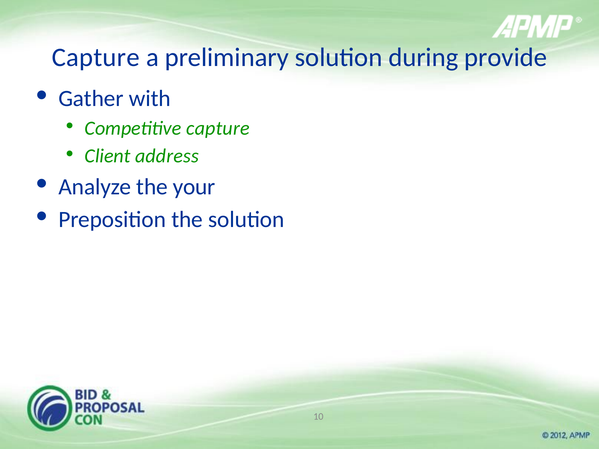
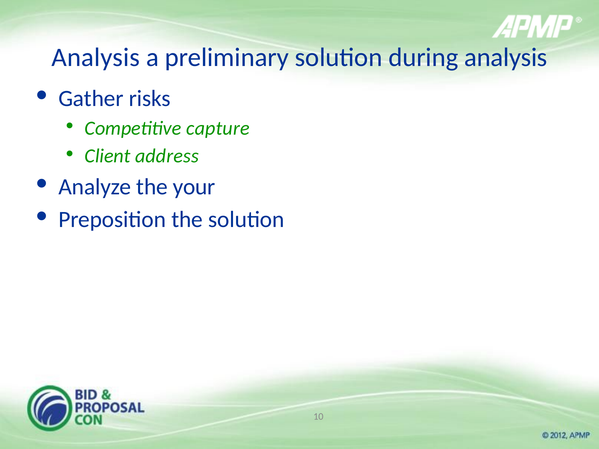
Capture at (96, 57): Capture -> Analysis
during provide: provide -> analysis
with: with -> risks
